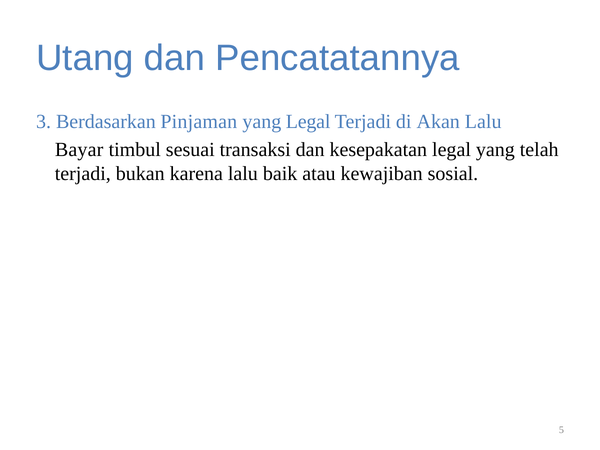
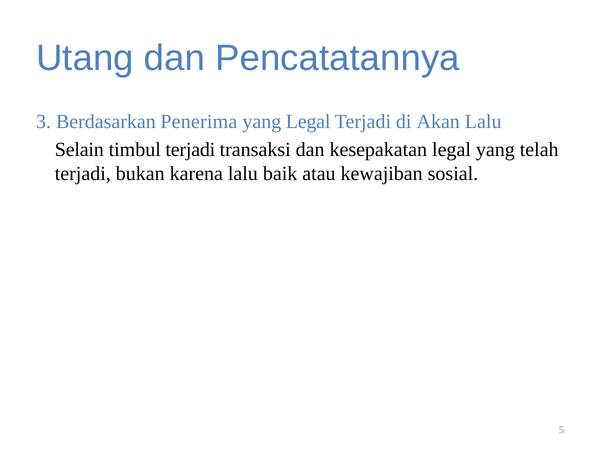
Pinjaman: Pinjaman -> Penerima
Bayar: Bayar -> Selain
timbul sesuai: sesuai -> terjadi
